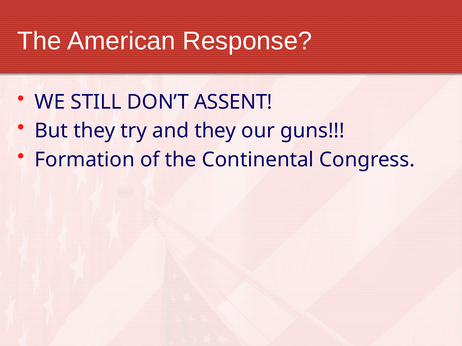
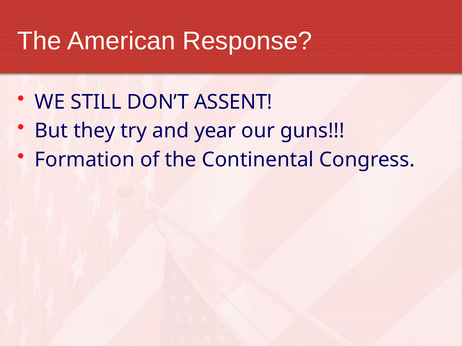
and they: they -> year
